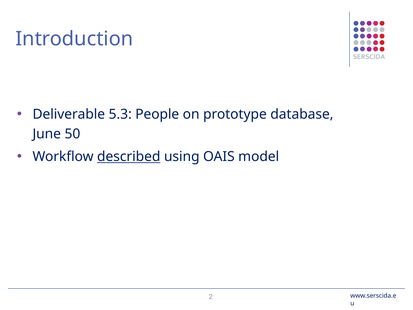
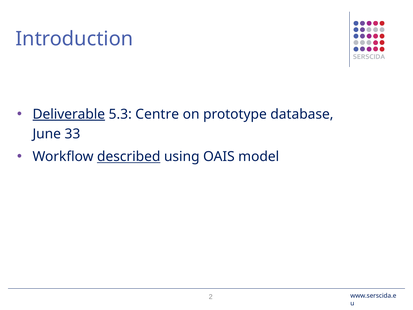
Deliverable underline: none -> present
People: People -> Centre
50: 50 -> 33
